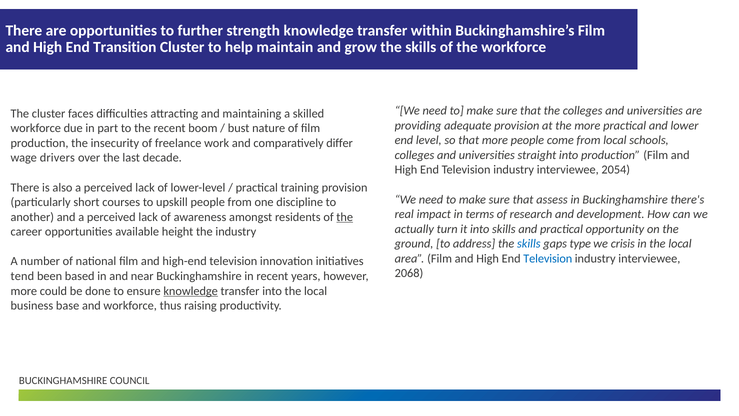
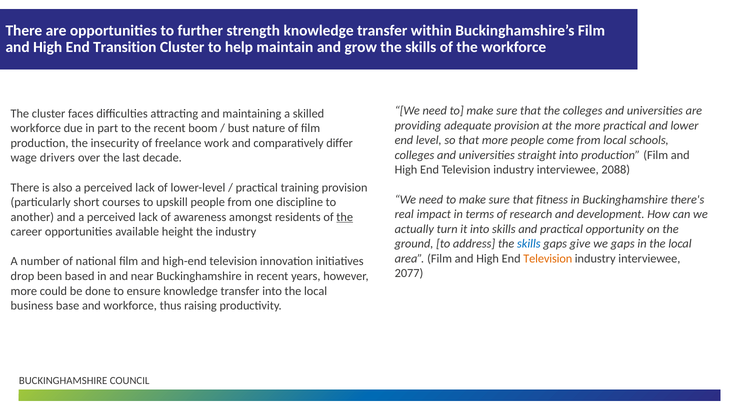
2054: 2054 -> 2088
assess: assess -> fitness
type: type -> give
we crisis: crisis -> gaps
Television at (548, 258) colour: blue -> orange
2068: 2068 -> 2077
tend: tend -> drop
knowledge at (191, 291) underline: present -> none
